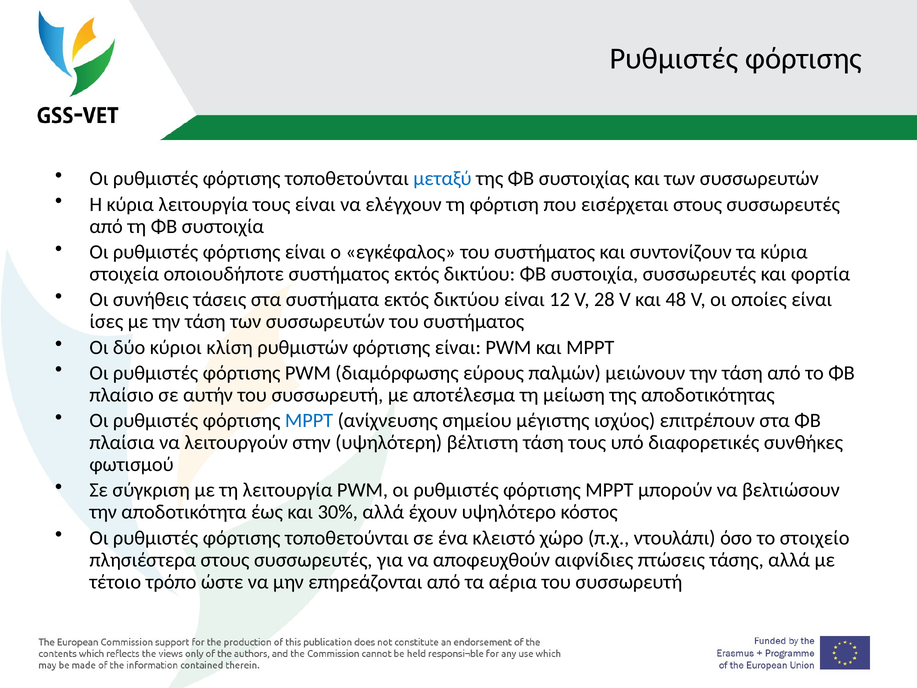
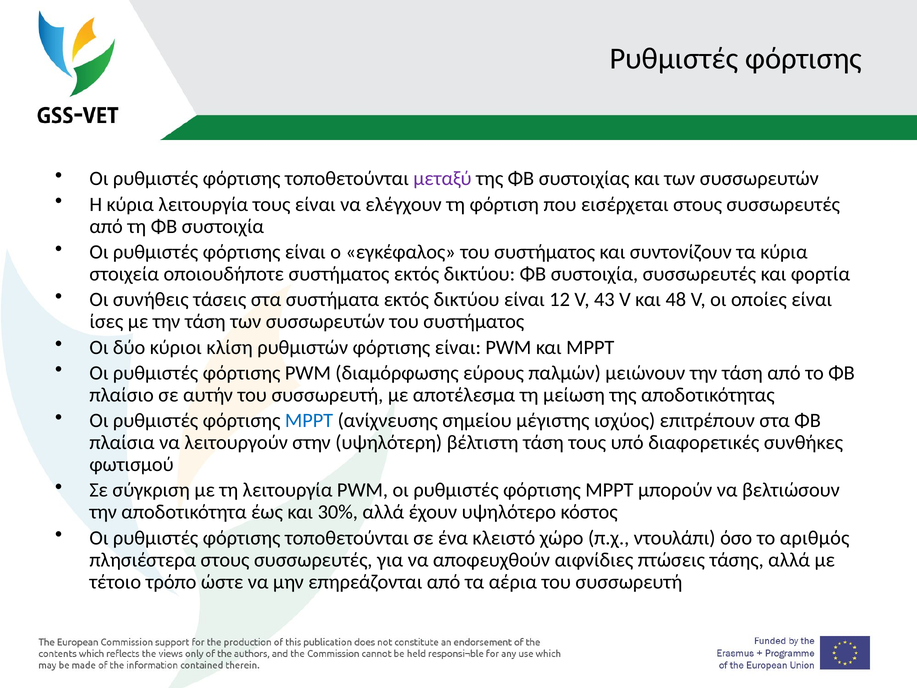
μεταξύ colour: blue -> purple
28: 28 -> 43
στοιχείο: στοιχείο -> αριθμός
